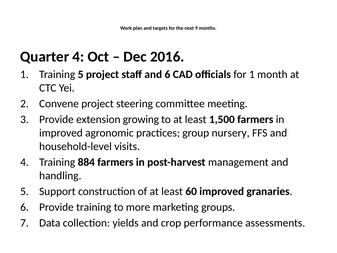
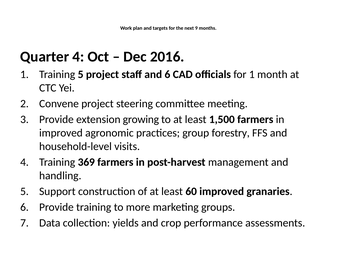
nursery: nursery -> forestry
884: 884 -> 369
